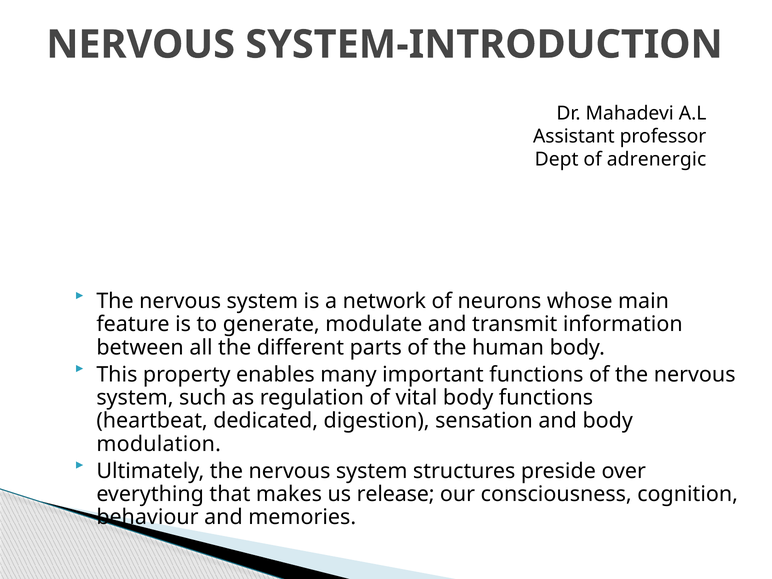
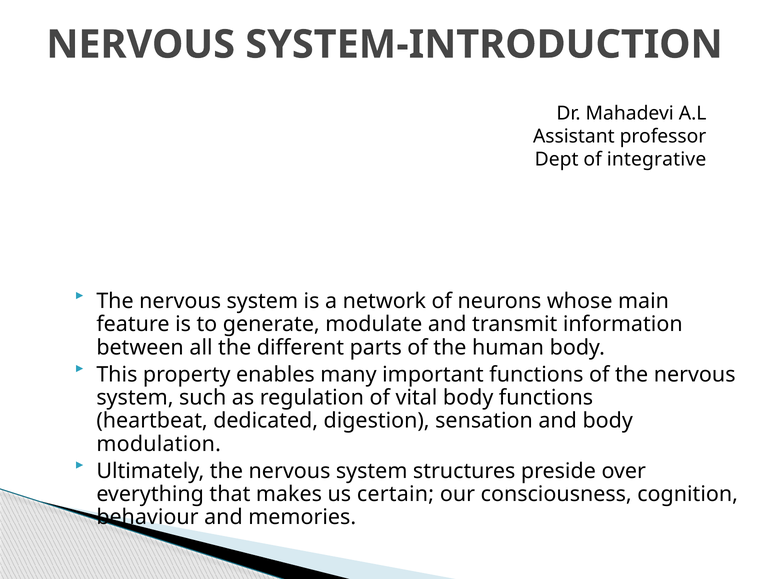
adrenergic: adrenergic -> integrative
release: release -> certain
